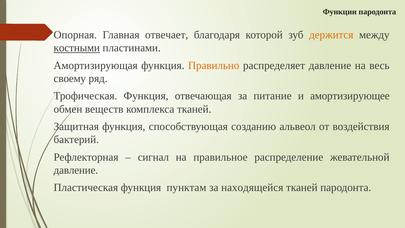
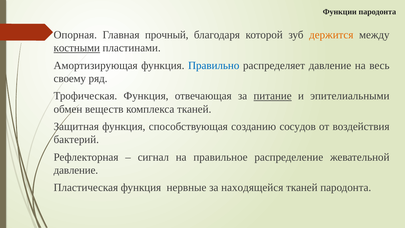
отвечает: отвечает -> прочный
Правильно colour: orange -> blue
питание underline: none -> present
амортизирующее: амортизирующее -> эпителиальными
альвеол: альвеол -> сосудов
пунктам: пунктам -> нервные
